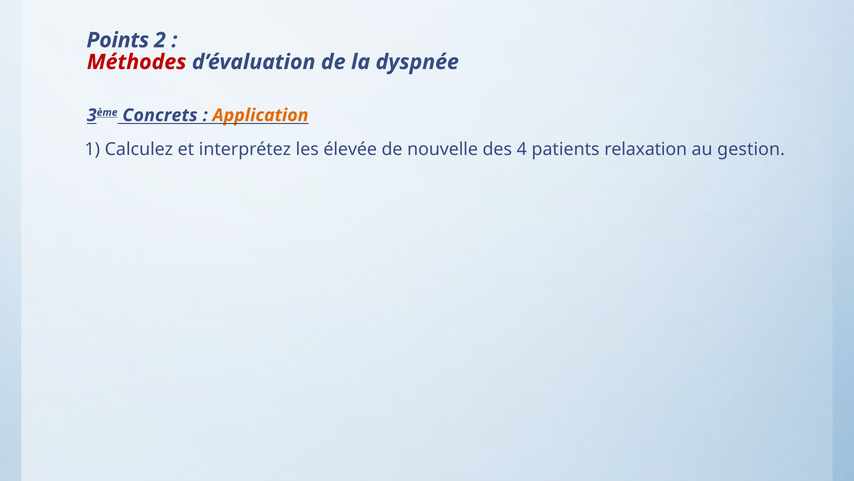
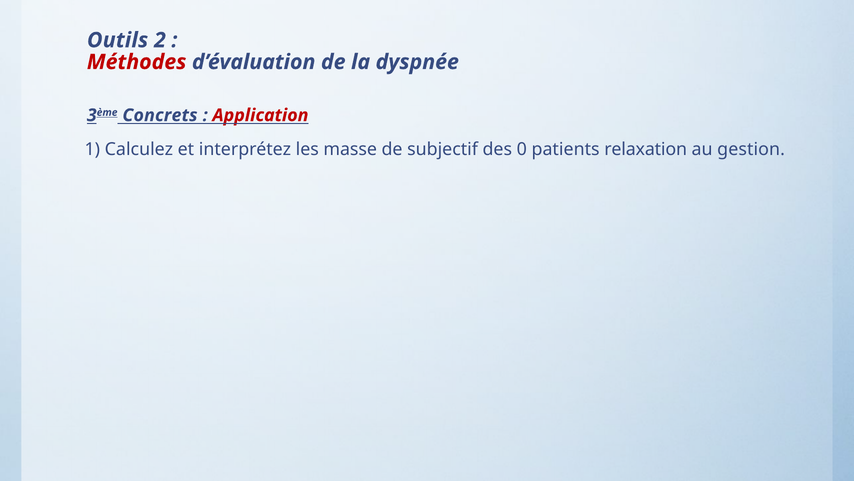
Points: Points -> Outils
Application colour: orange -> red
élevée: élevée -> masse
nouvelle: nouvelle -> subjectif
4: 4 -> 0
